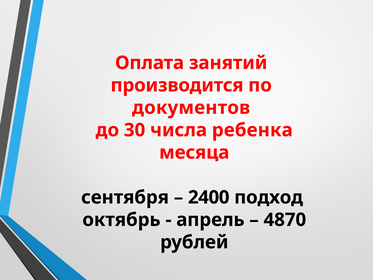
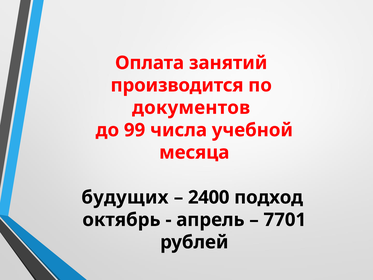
30: 30 -> 99
ребенка: ребенка -> учебной
сентября: сентября -> будущих
4870: 4870 -> 7701
